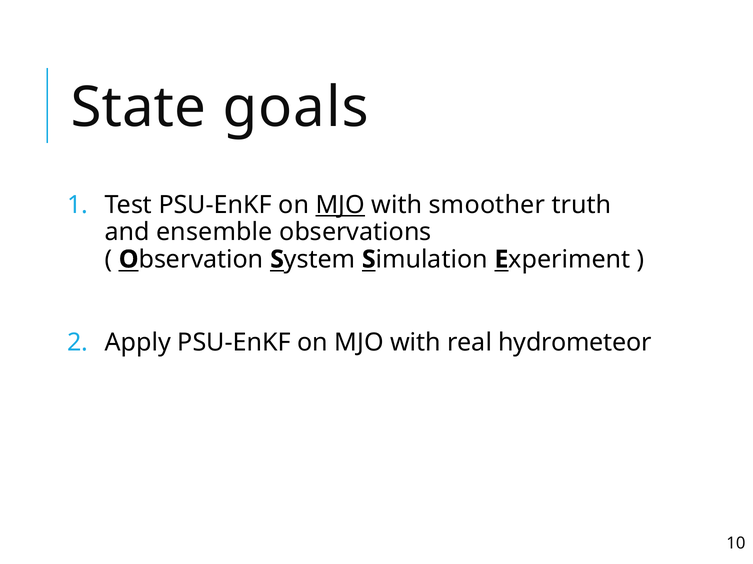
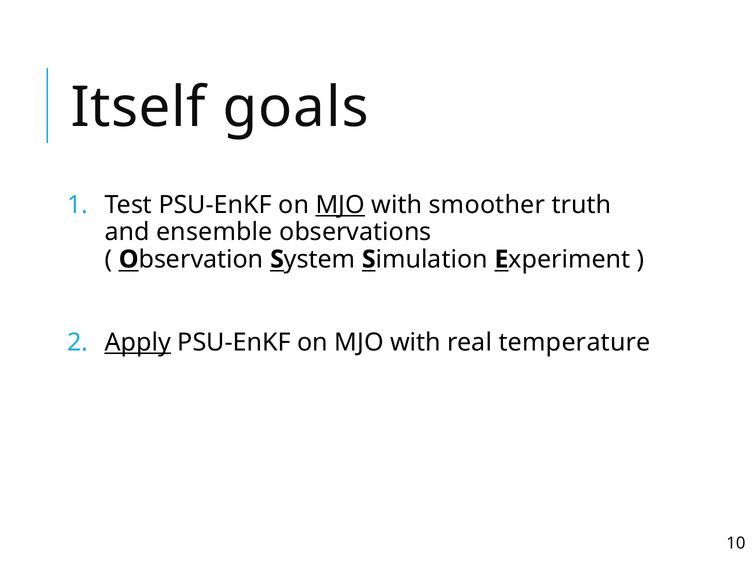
State: State -> Itself
Apply underline: none -> present
hydrometeor: hydrometeor -> temperature
